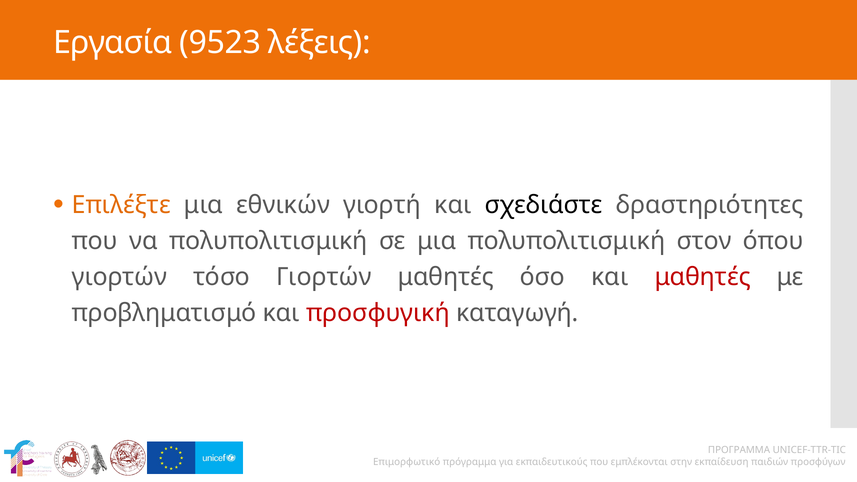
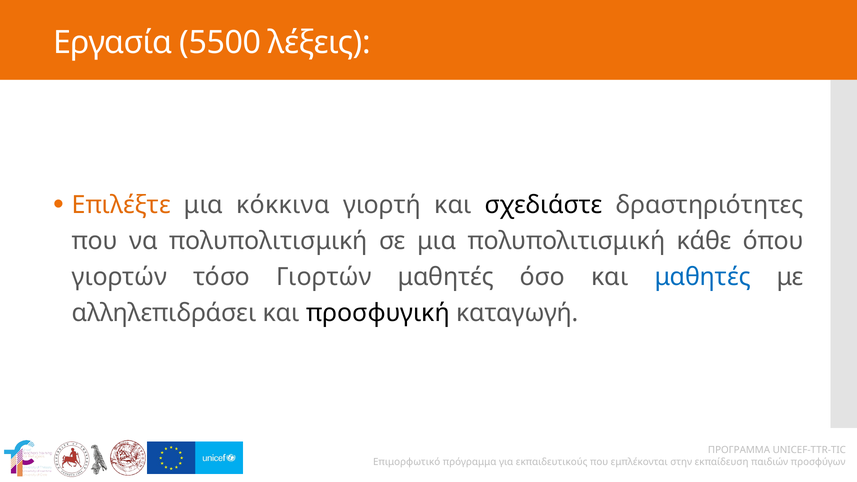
9523: 9523 -> 5500
εθνικών: εθνικών -> κόκκινα
στον: στον -> κάθε
μαθητές at (703, 277) colour: red -> blue
προβληματισμό: προβληματισμό -> αλληλεπιδράσει
προσφυγική colour: red -> black
